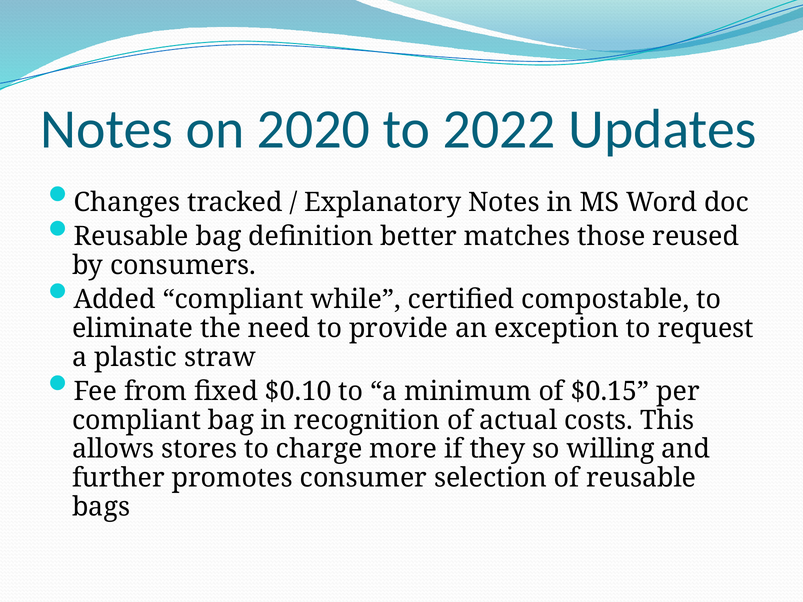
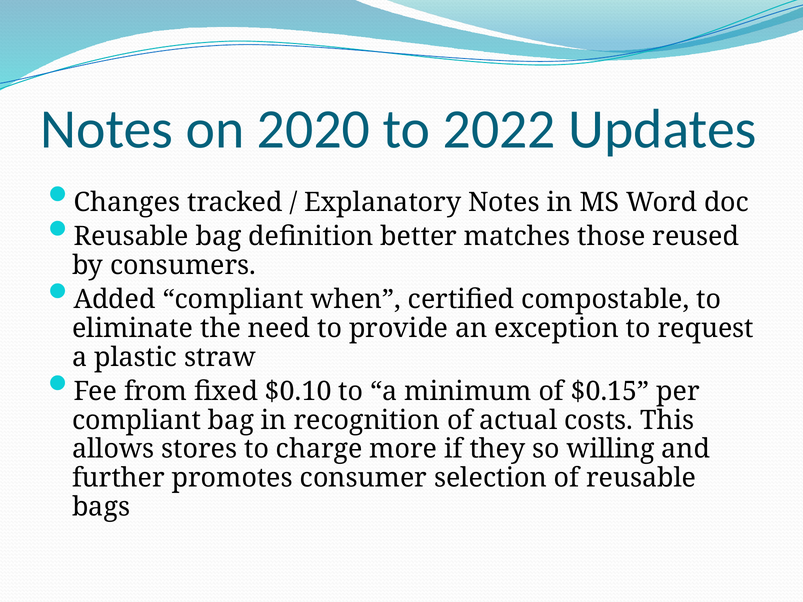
while: while -> when
